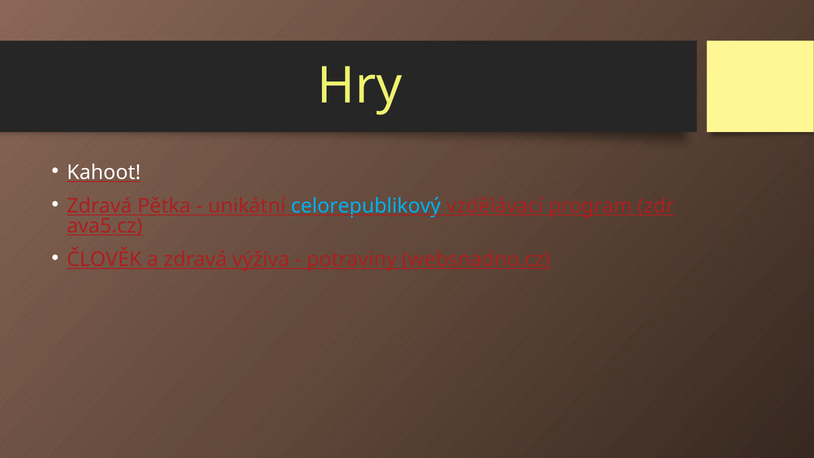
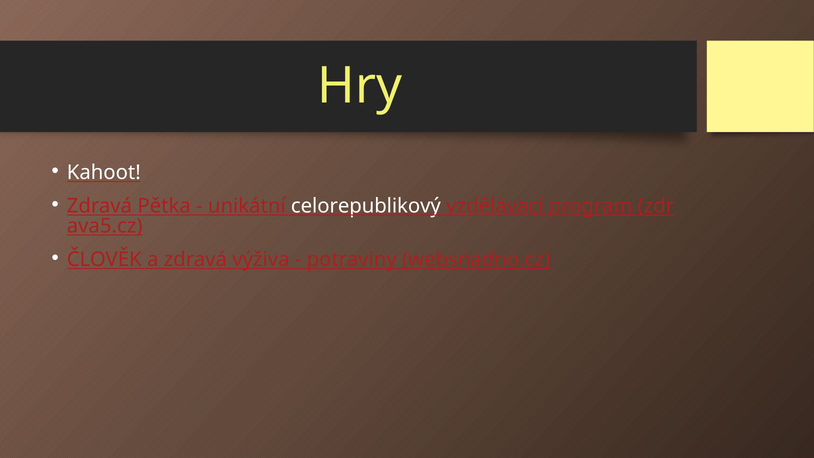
celorepublikový colour: light blue -> white
